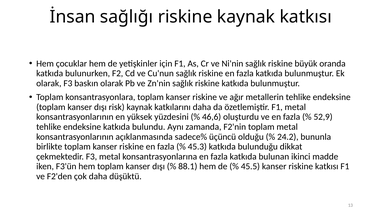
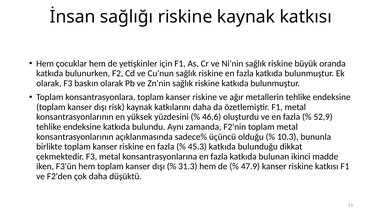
24.2: 24.2 -> 10.3
88.1: 88.1 -> 31.3
45.5: 45.5 -> 47.9
